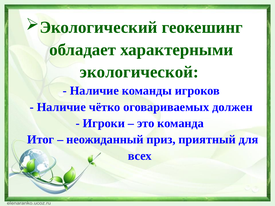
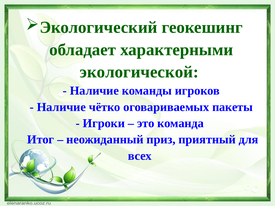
должен: должен -> пакеты
